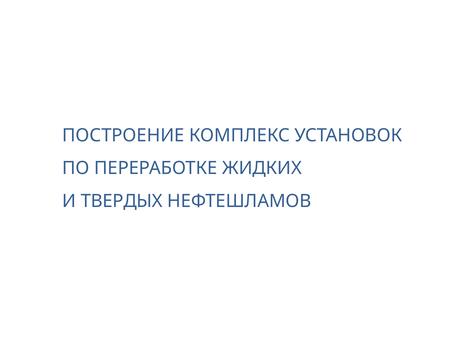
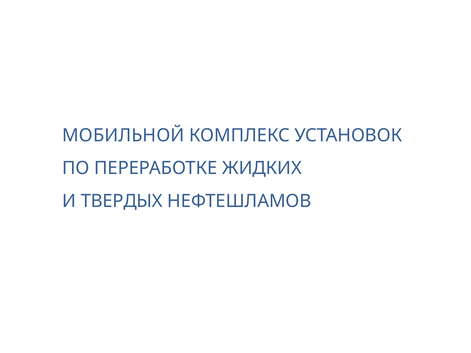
ПОСТРОЕНИЕ: ПОСТРОЕНИЕ -> МОБИЛЬНОЙ
